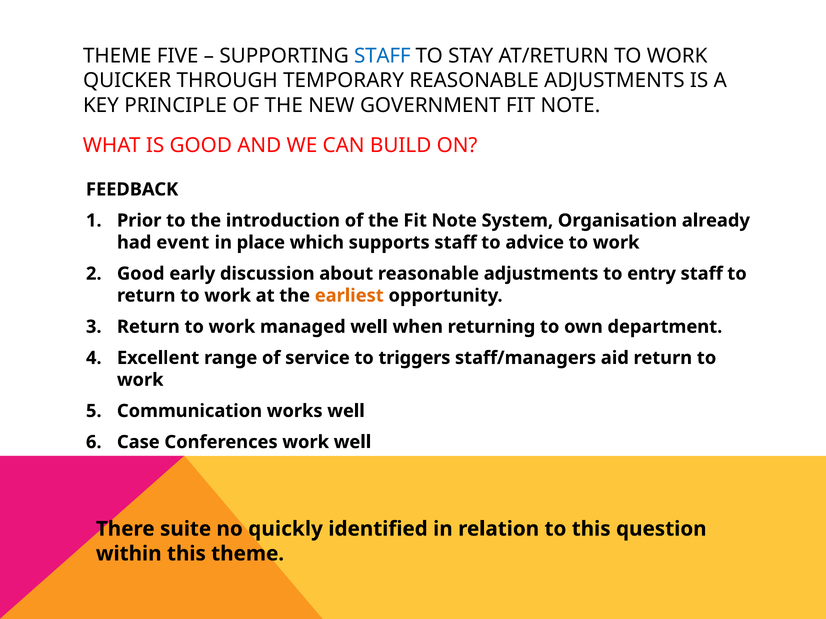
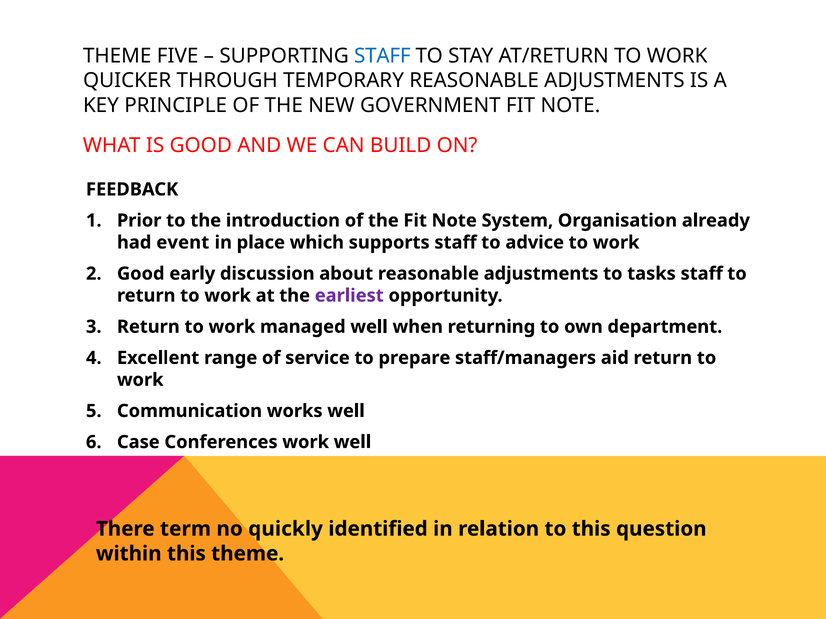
entry: entry -> tasks
earliest colour: orange -> purple
triggers: triggers -> prepare
suite: suite -> term
